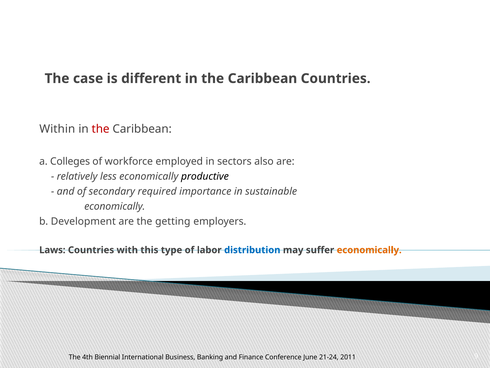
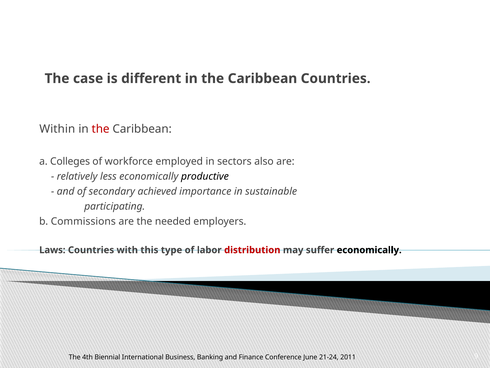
required: required -> achieved
economically at (115, 206): economically -> participating
Development: Development -> Commissions
getting: getting -> needed
distribution colour: blue -> red
economically at (369, 250) colour: orange -> black
